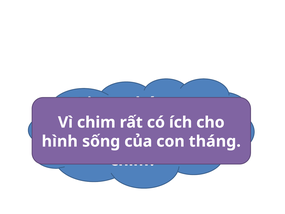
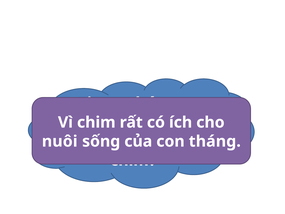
hình: hình -> nuôi
